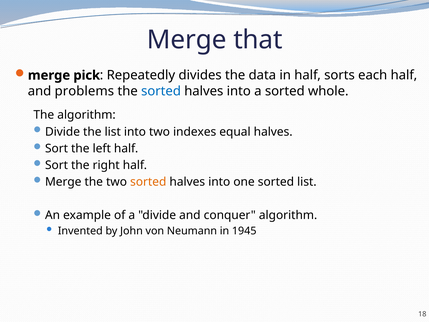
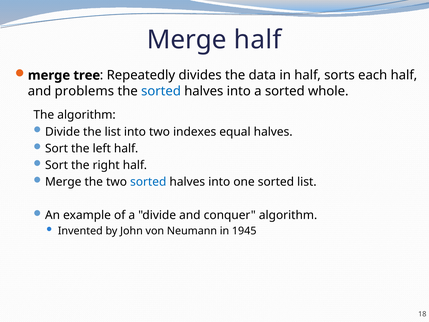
Merge that: that -> half
pick: pick -> tree
sorted at (148, 182) colour: orange -> blue
